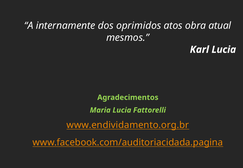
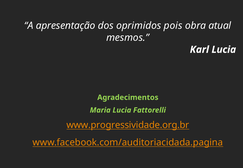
internamente: internamente -> apresentação
atos: atos -> pois
www.endividamento.org.br: www.endividamento.org.br -> www.progressividade.org.br
